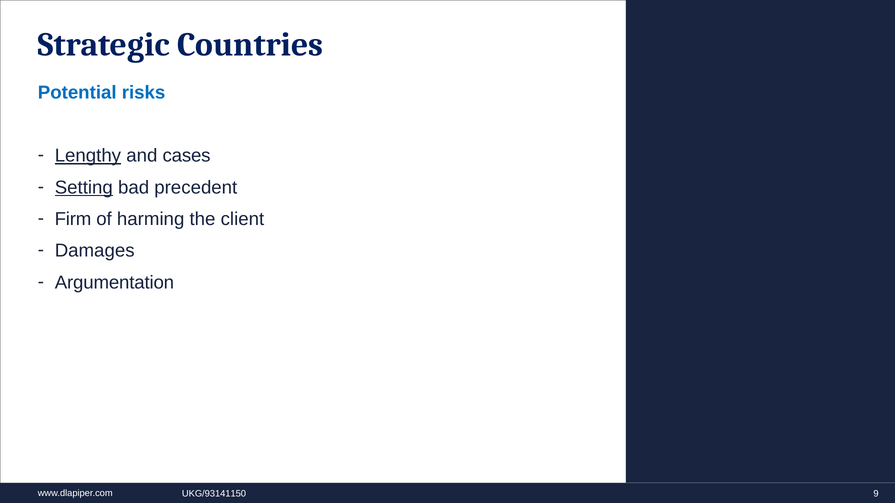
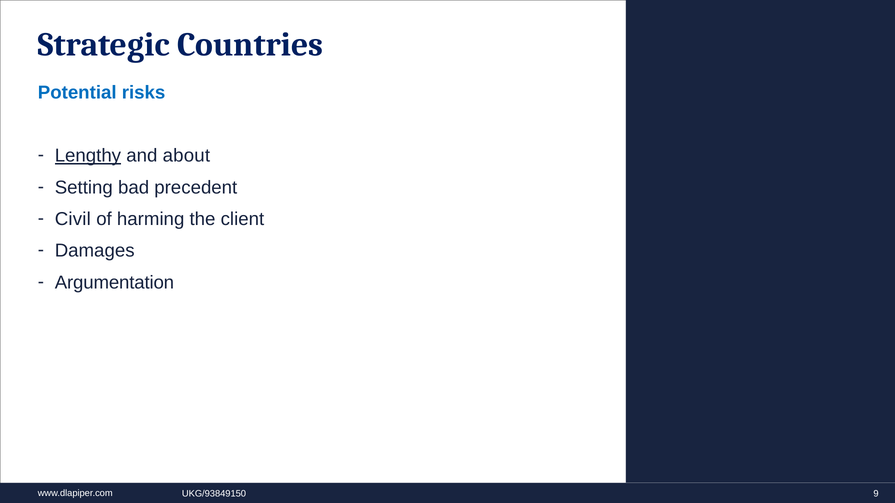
cases: cases -> about
Setting underline: present -> none
Firm: Firm -> Civil
UKG/93141150: UKG/93141150 -> UKG/93849150
